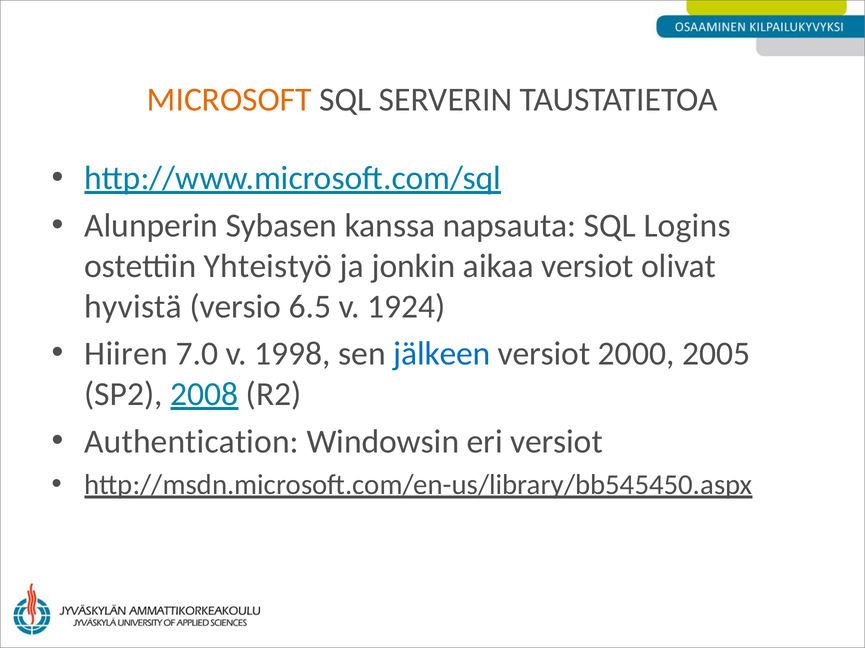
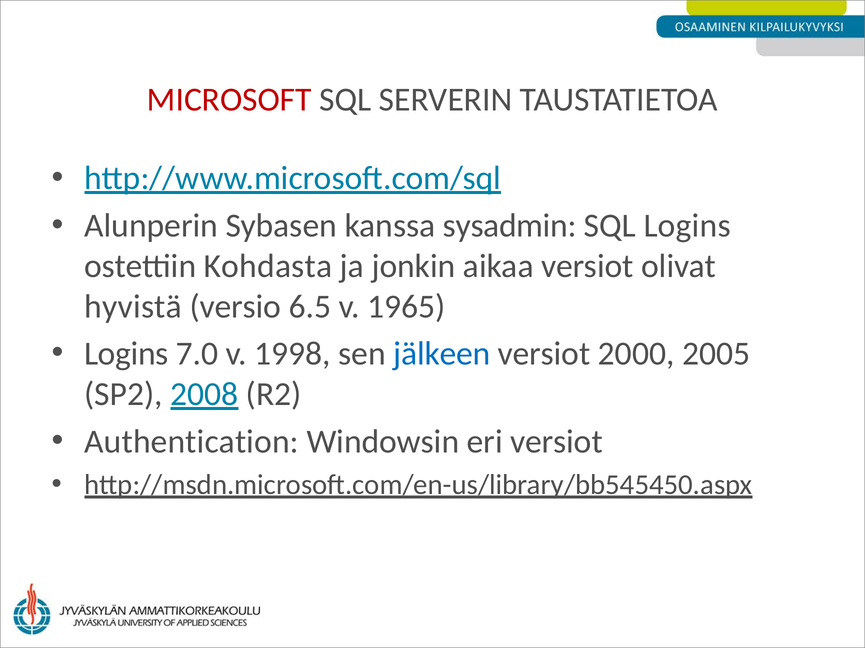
MICROSOFT colour: orange -> red
napsauta: napsauta -> sysadmin
Yhteistyö: Yhteistyö -> Kohdasta
1924: 1924 -> 1965
Hiiren at (126, 354): Hiiren -> Logins
